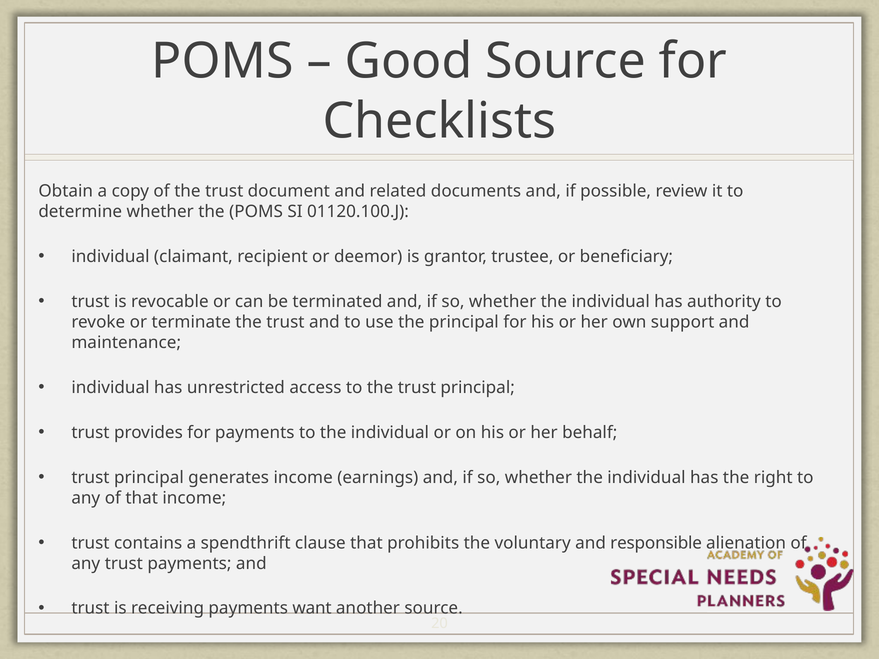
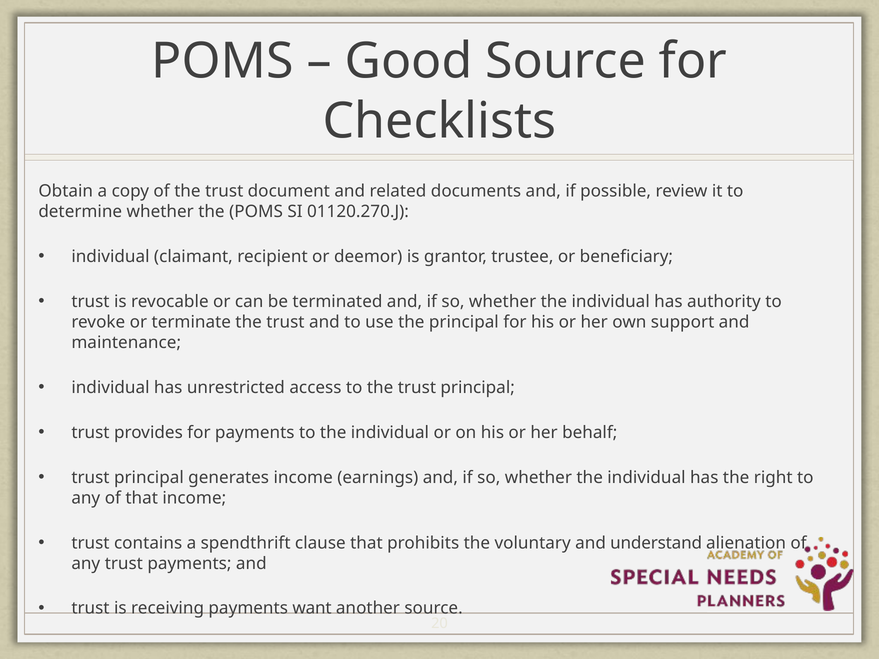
01120.100.J: 01120.100.J -> 01120.270.J
responsible: responsible -> understand
